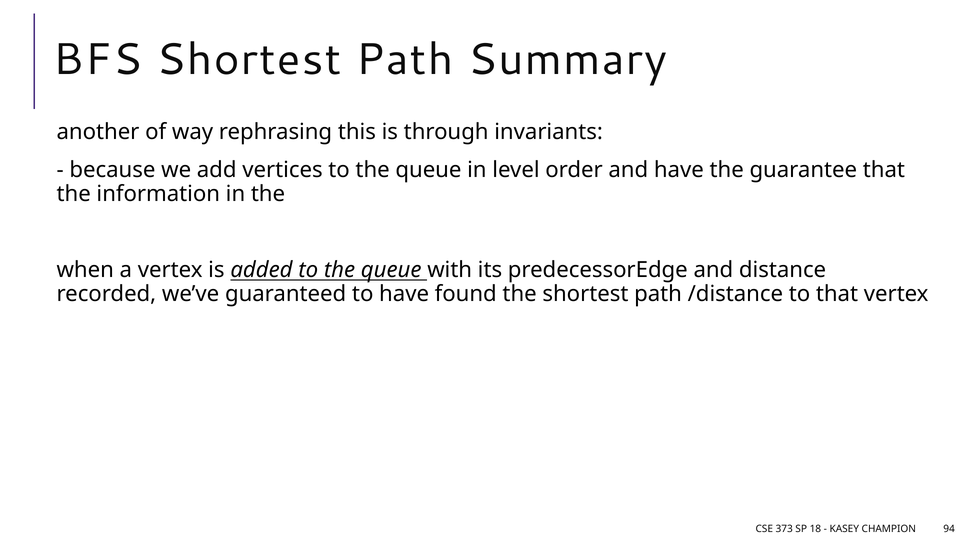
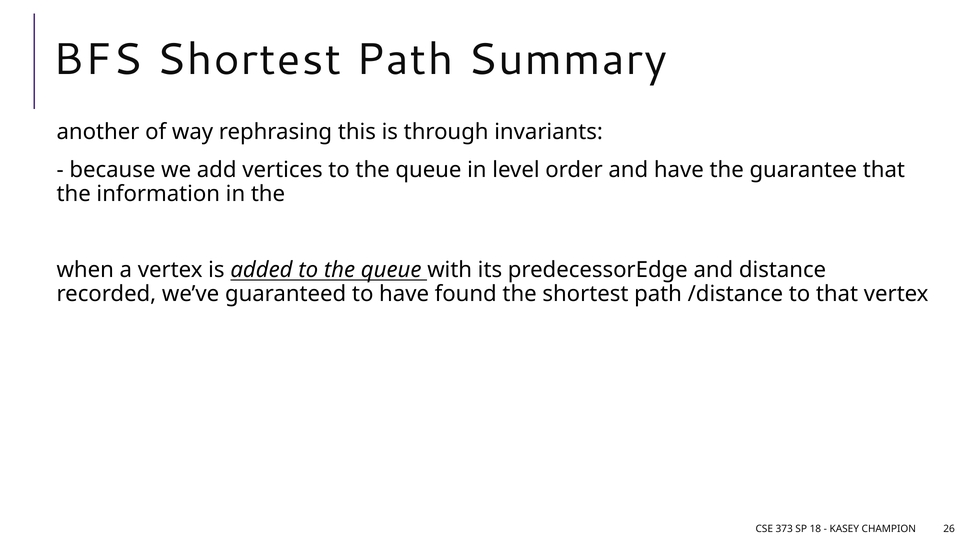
94: 94 -> 26
